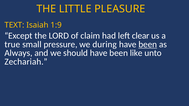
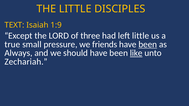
PLEASURE: PLEASURE -> DISCIPLES
claim: claim -> three
left clear: clear -> little
during: during -> friends
like underline: none -> present
